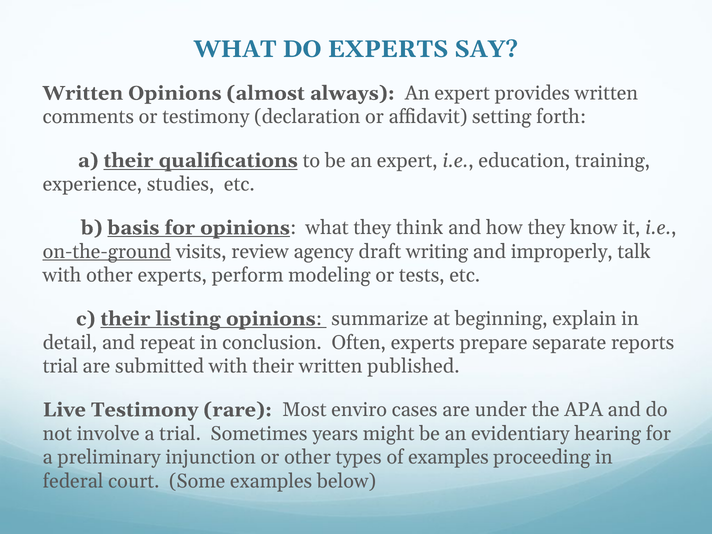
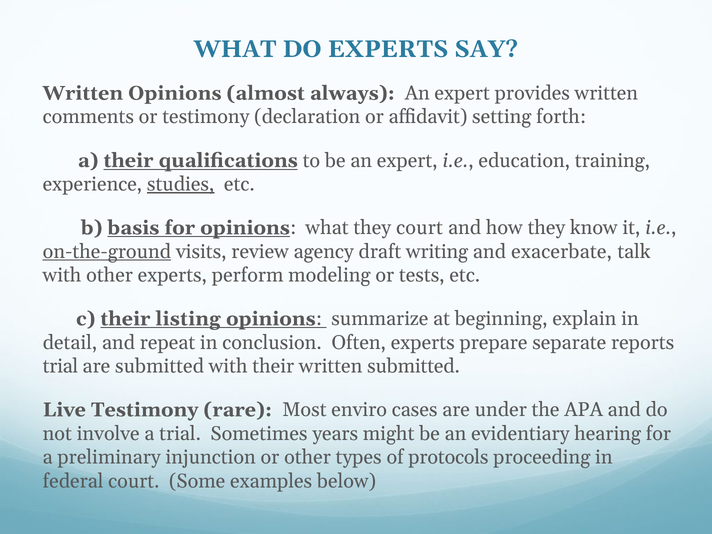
studies underline: none -> present
they think: think -> court
improperly: improperly -> exacerbate
written published: published -> submitted
of examples: examples -> protocols
